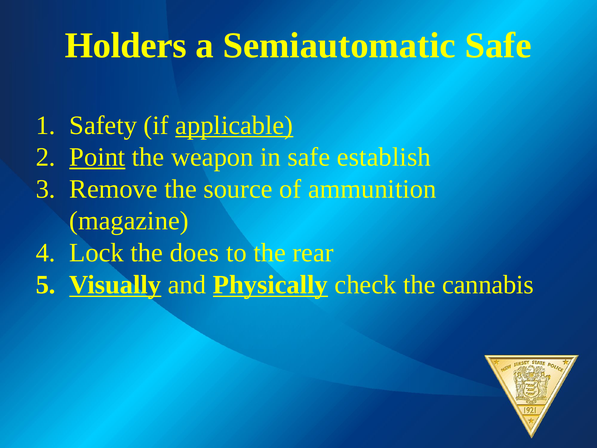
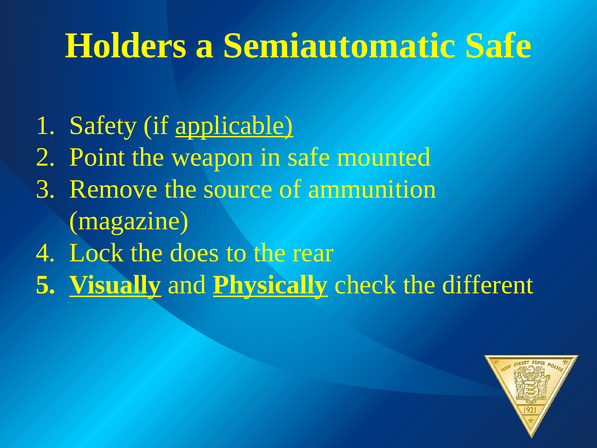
Point underline: present -> none
establish: establish -> mounted
cannabis: cannabis -> different
